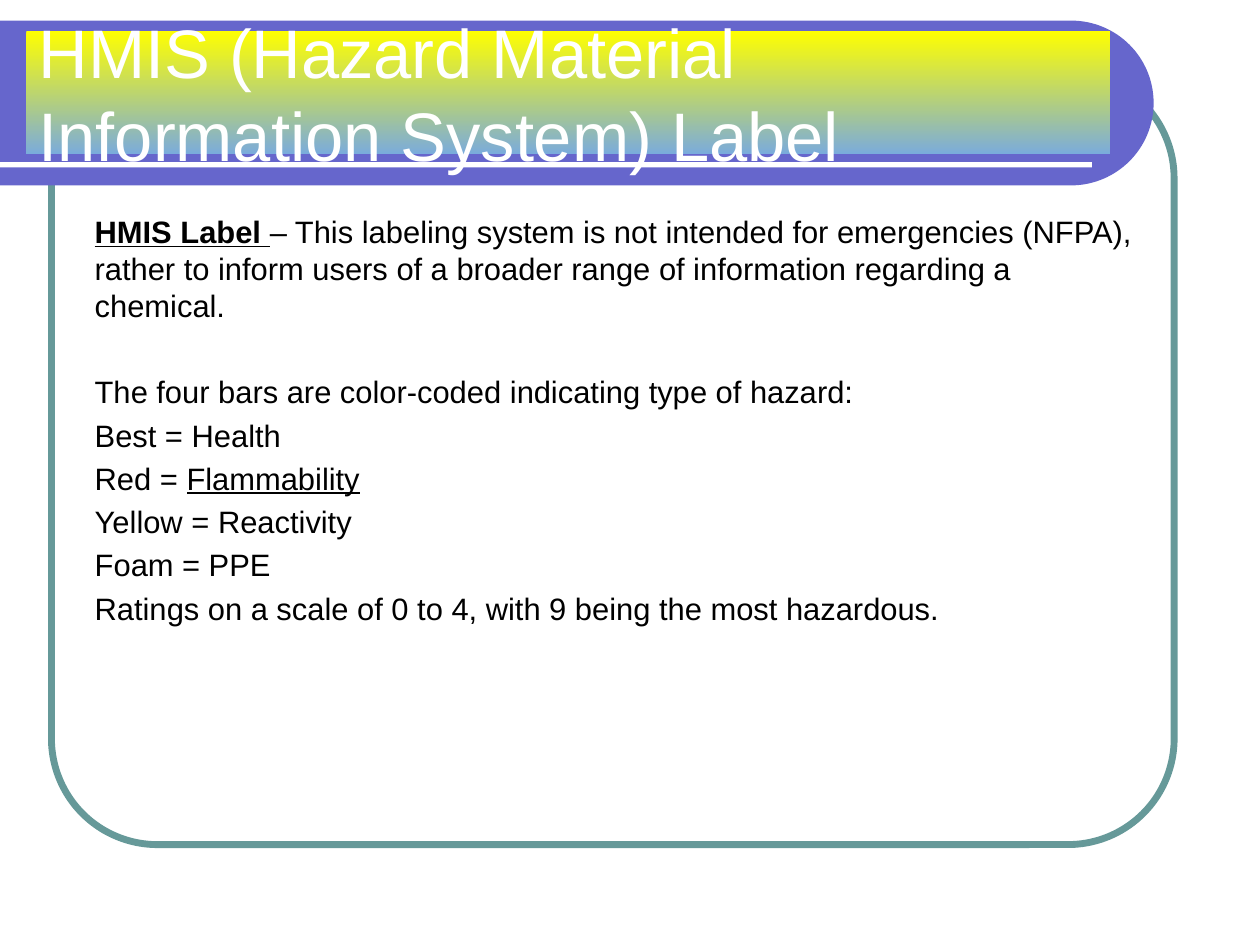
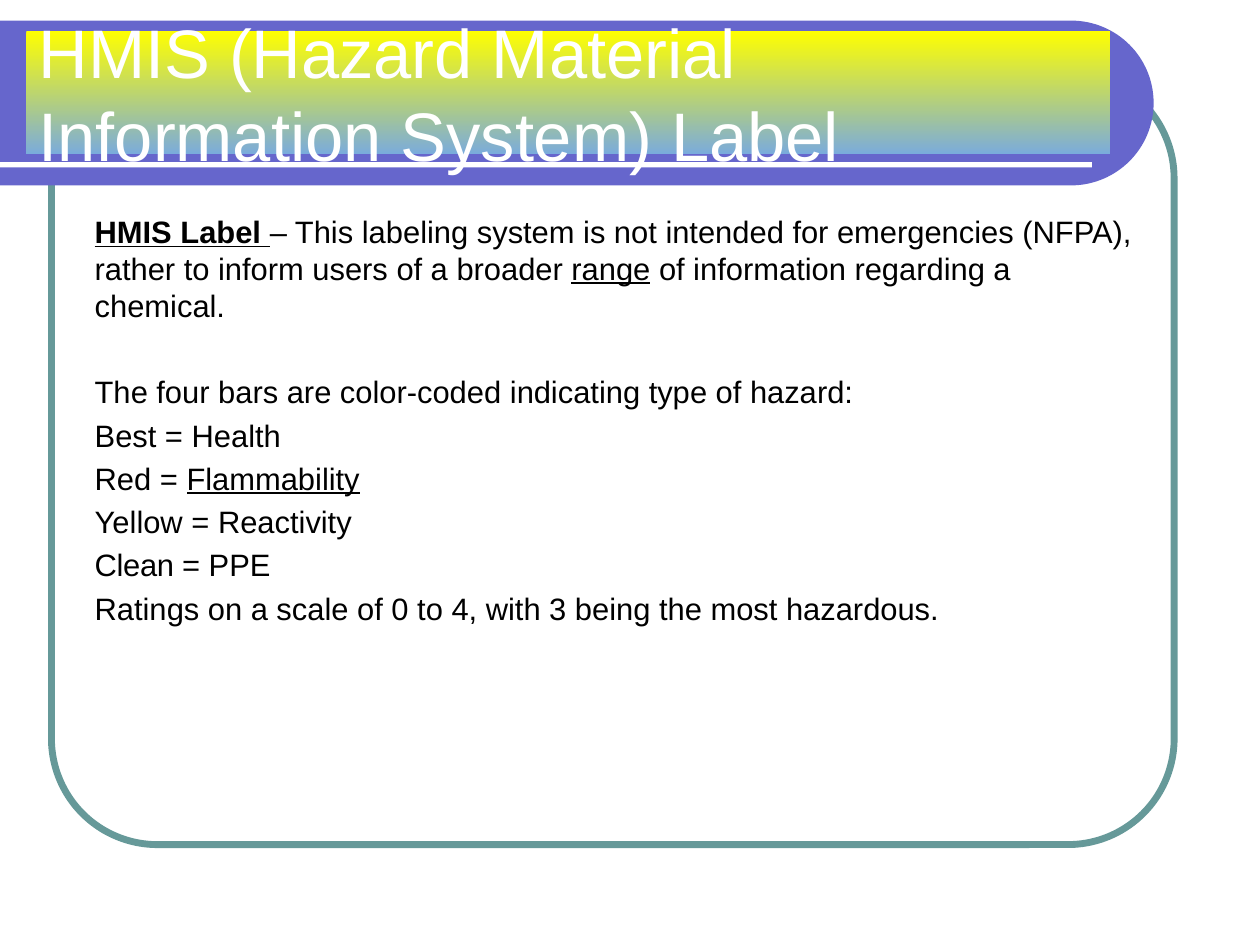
range underline: none -> present
Foam: Foam -> Clean
9: 9 -> 3
